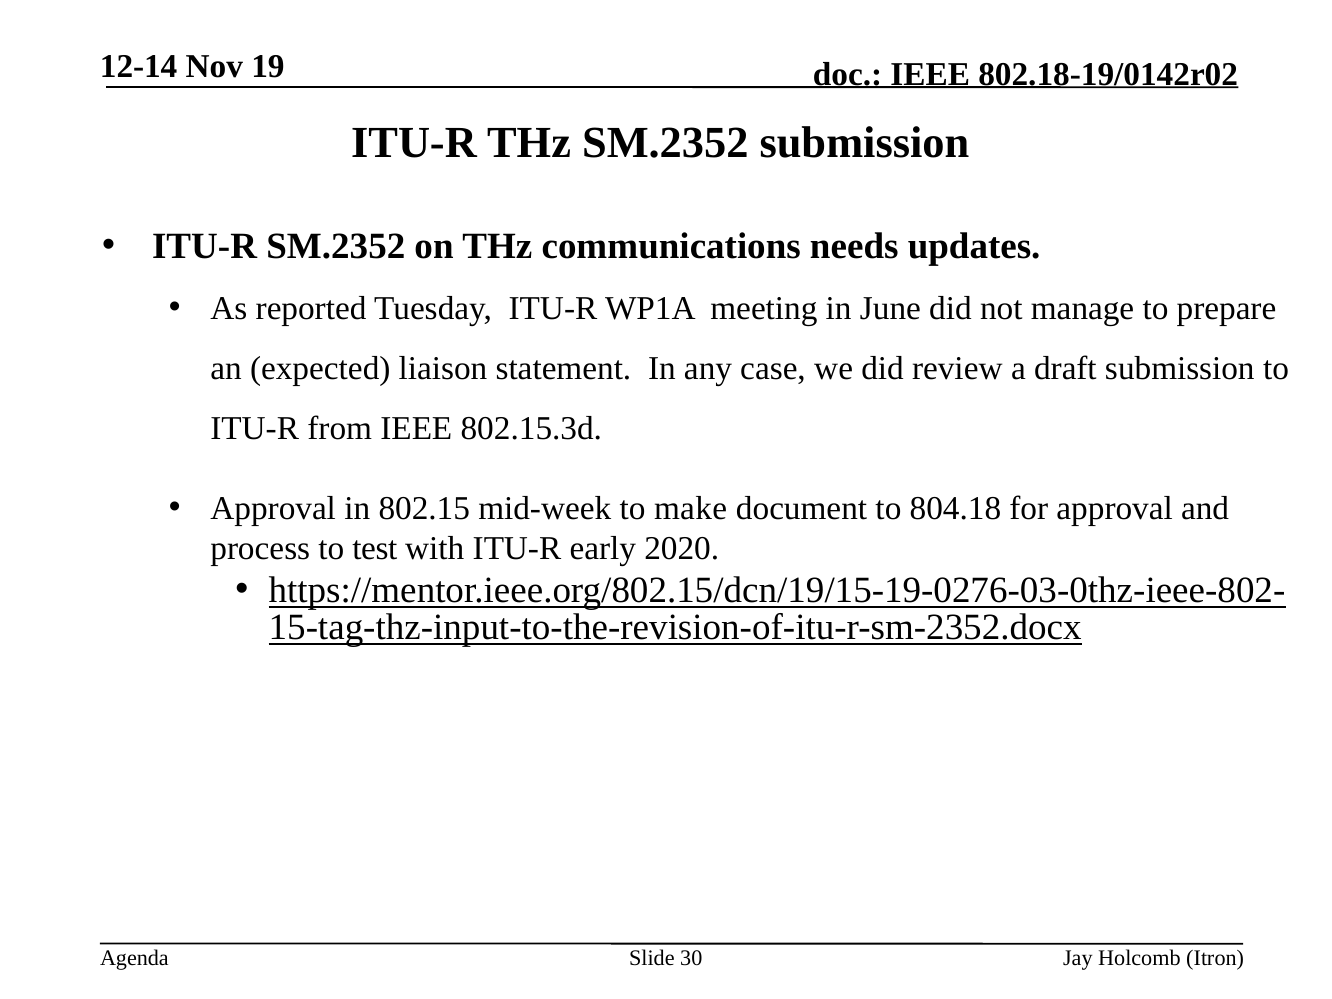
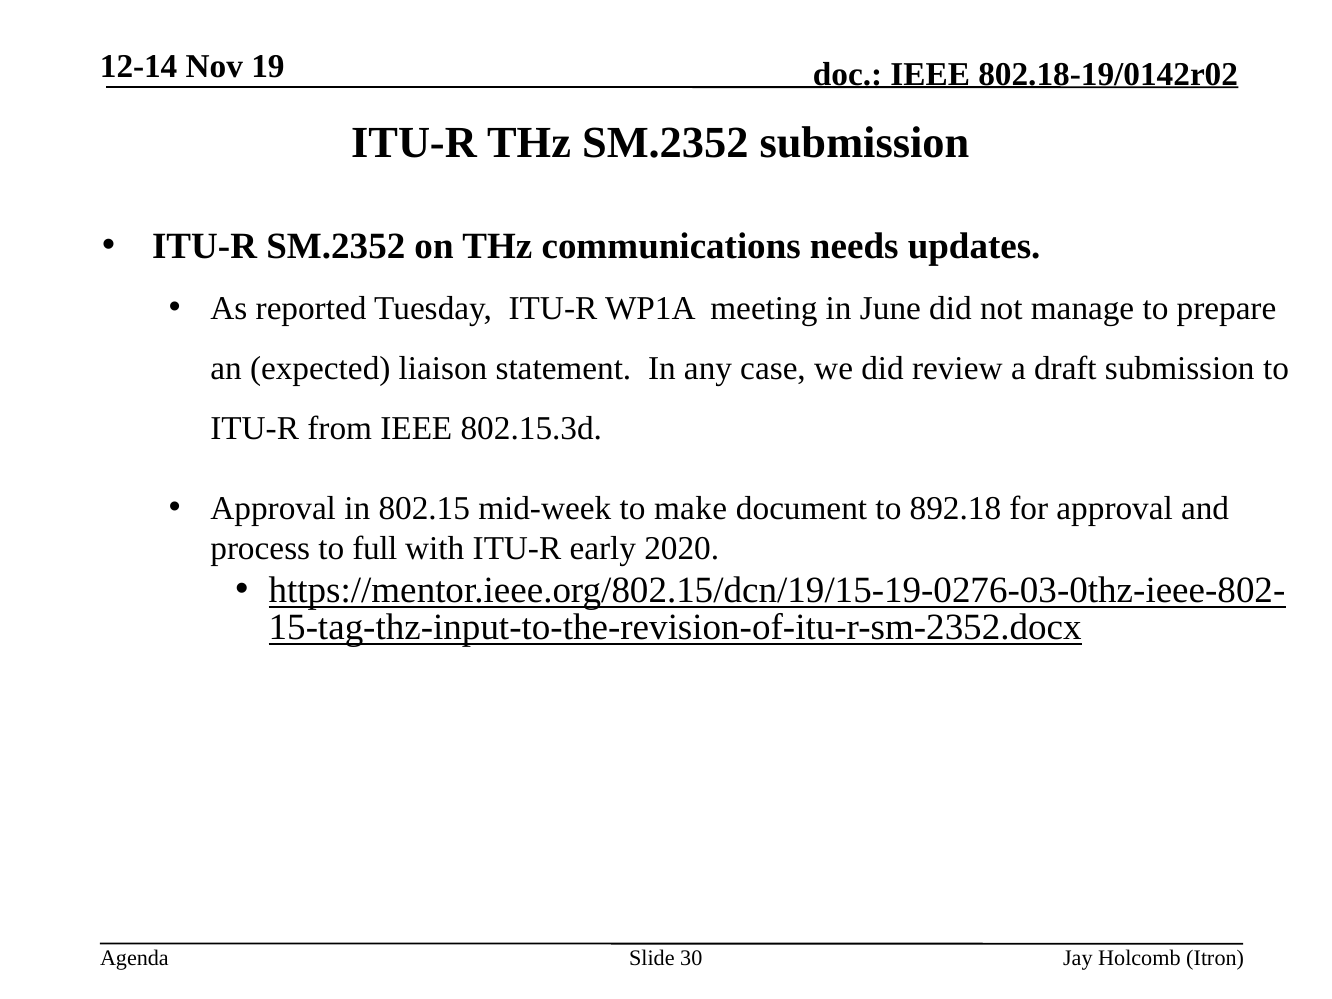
804.18: 804.18 -> 892.18
test: test -> full
